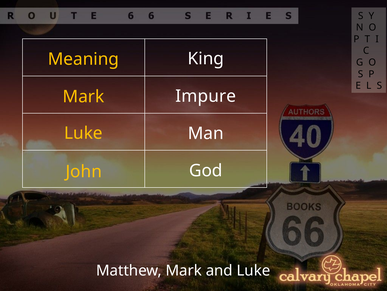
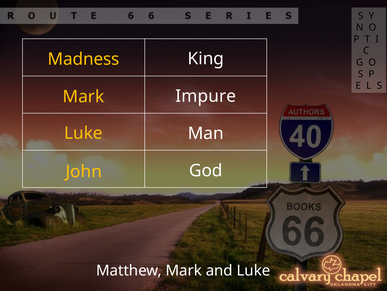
Meaning: Meaning -> Madness
